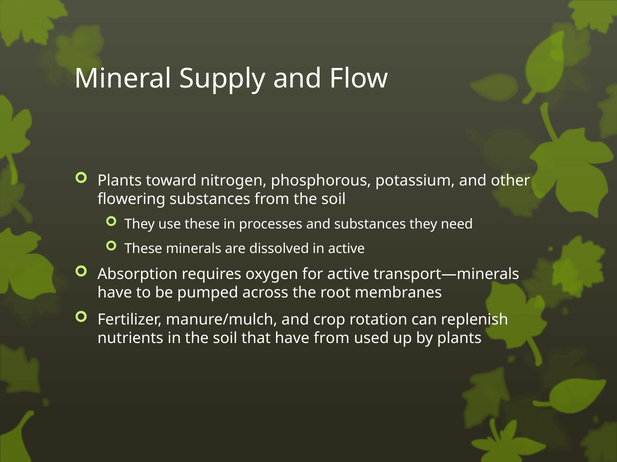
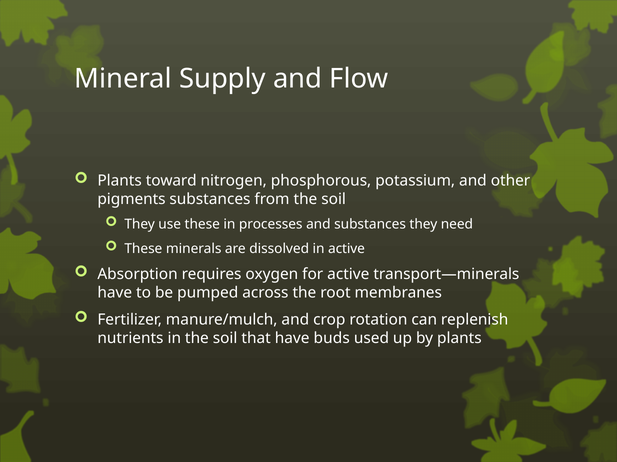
flowering: flowering -> pigments
have from: from -> buds
